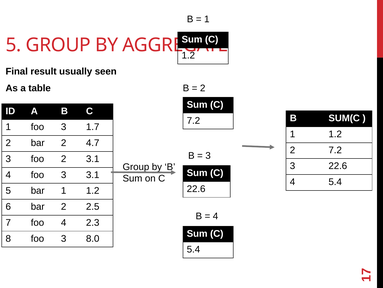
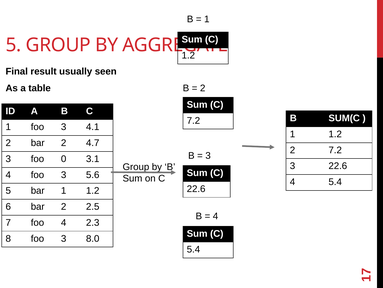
1.7: 1.7 -> 4.1
foo 2: 2 -> 0
3 3.1: 3.1 -> 5.6
